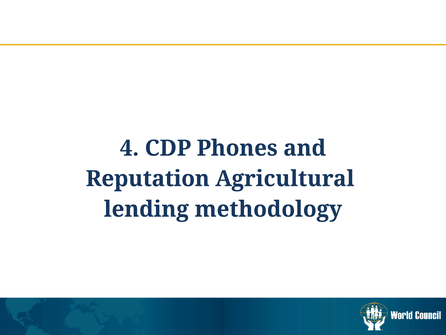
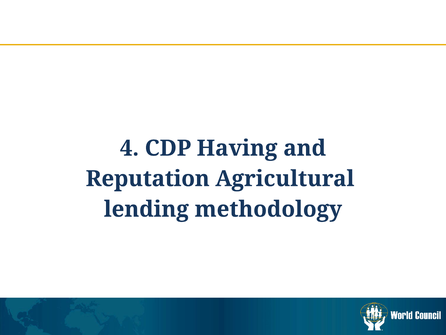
Phones: Phones -> Having
